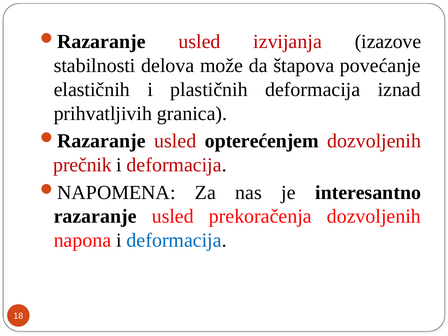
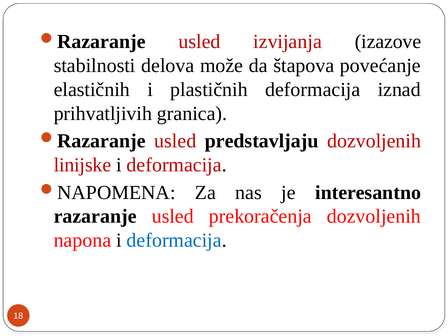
opterećenjem: opterećenjem -> predstavljaju
prečnik: prečnik -> linijske
